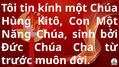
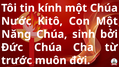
Hùng: Hùng -> Nước
